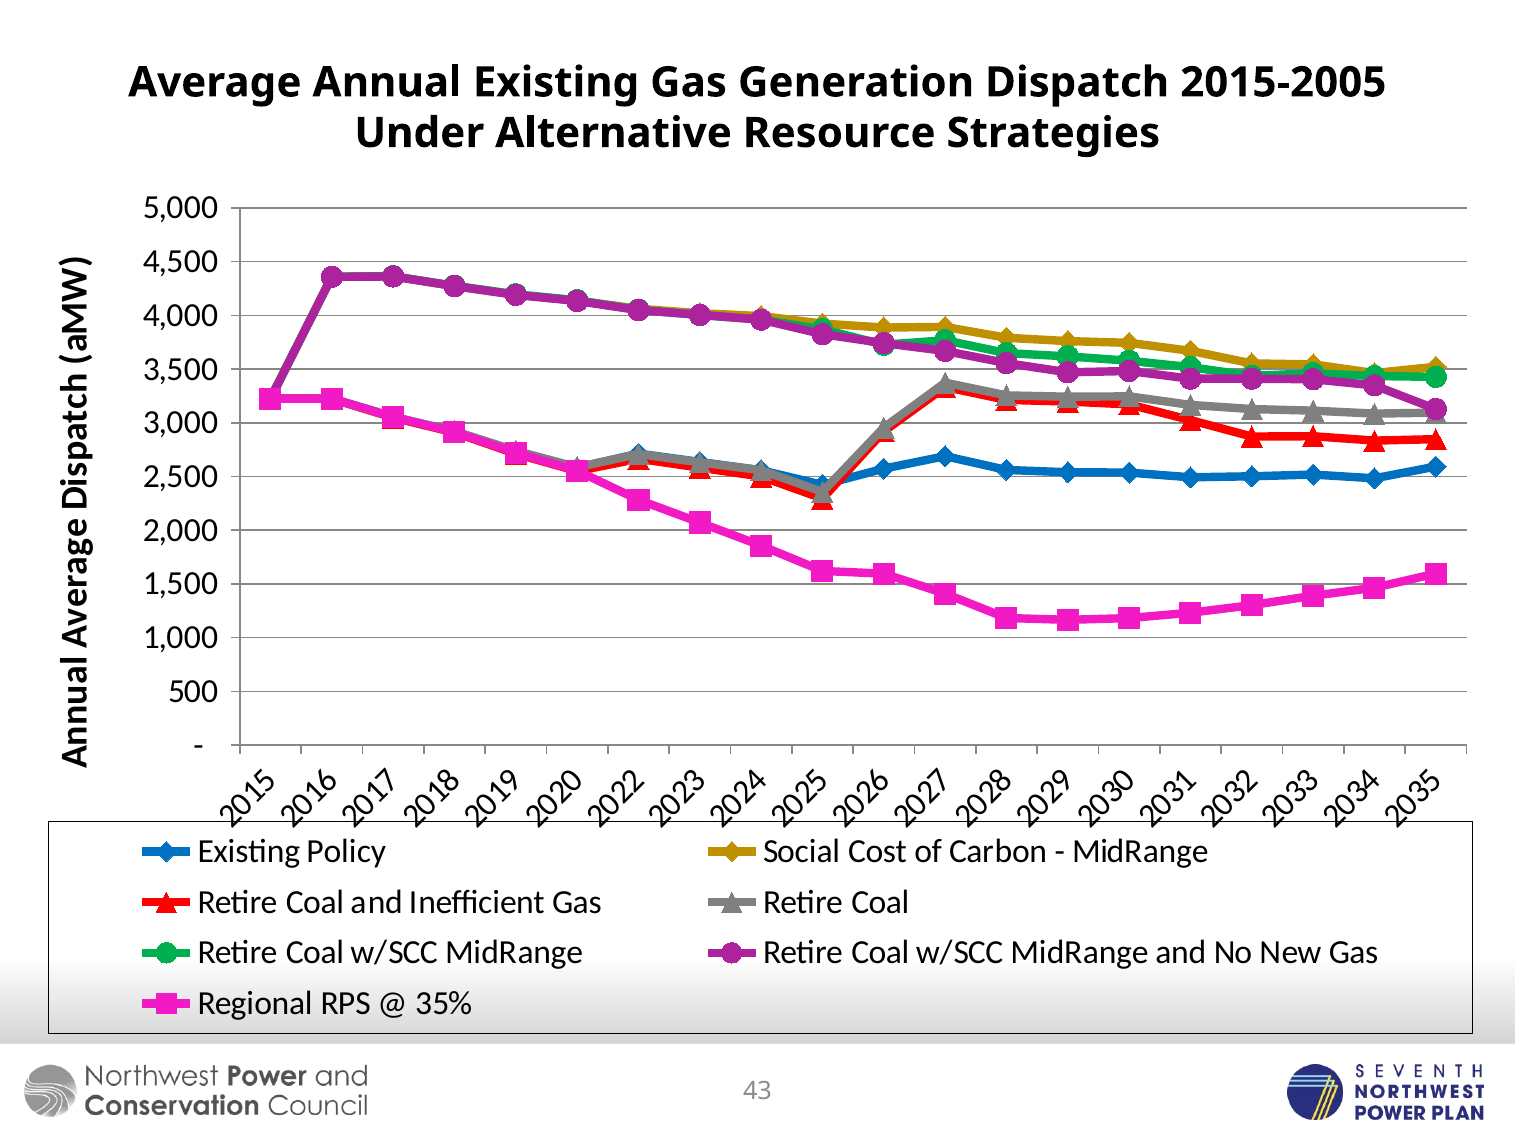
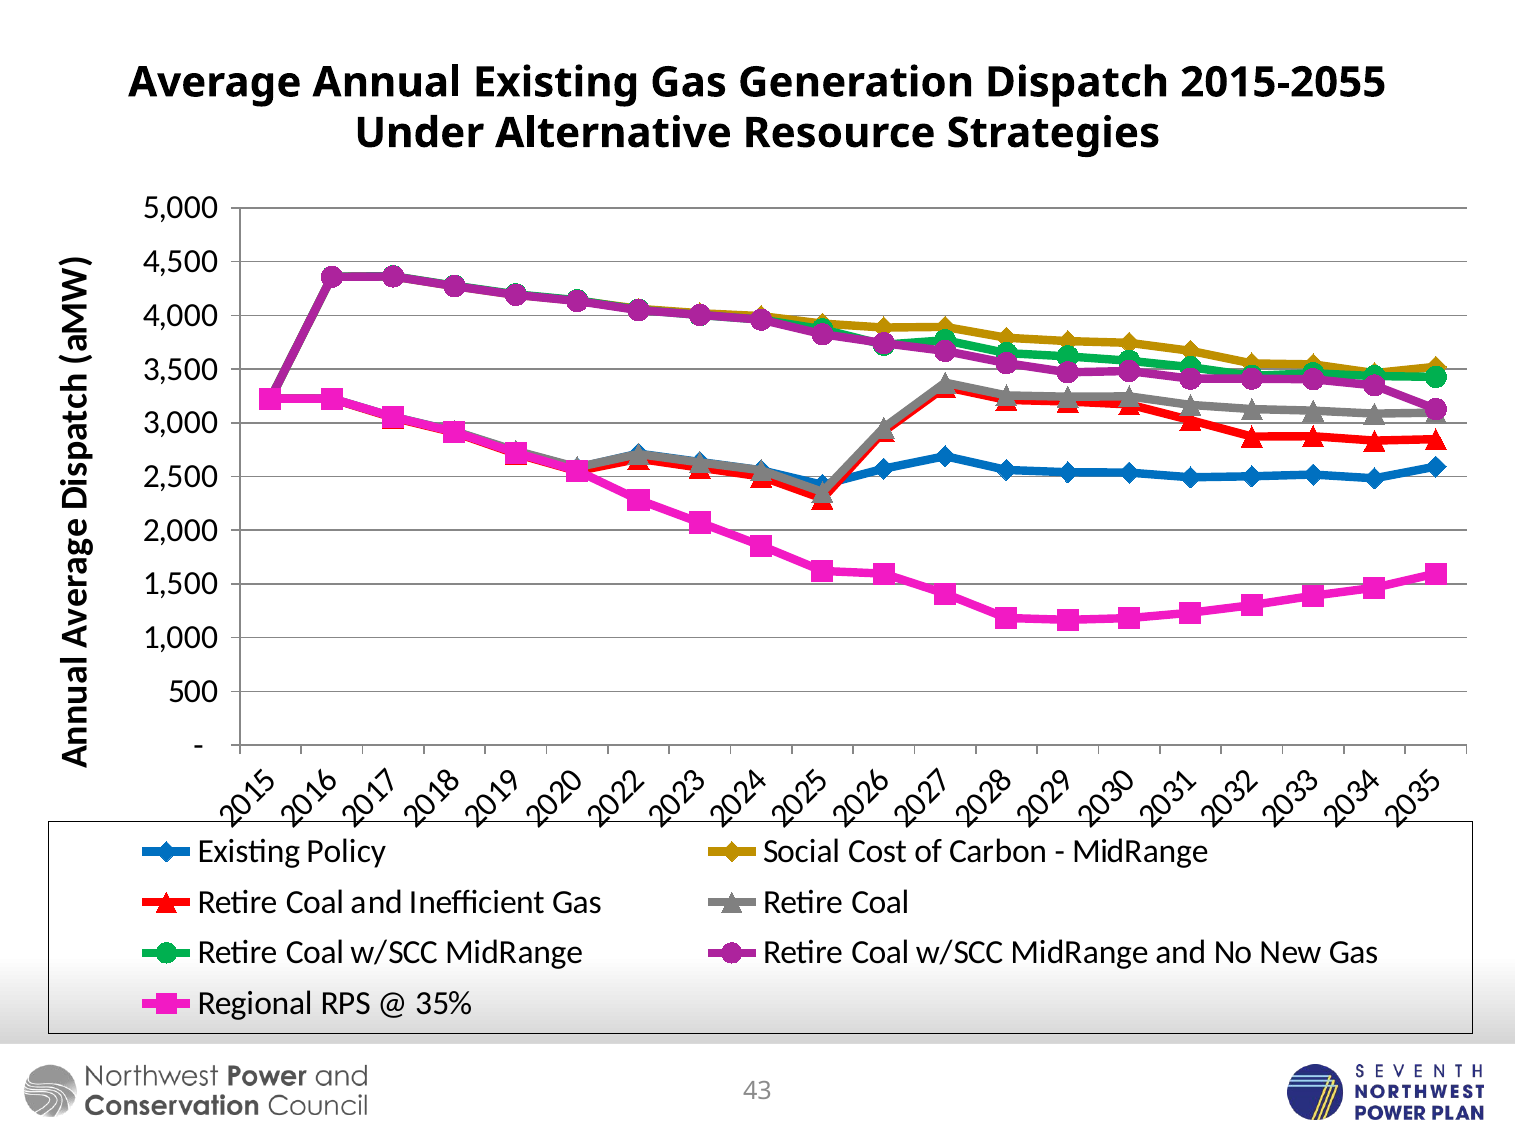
2015-2005: 2015-2005 -> 2015-2055
